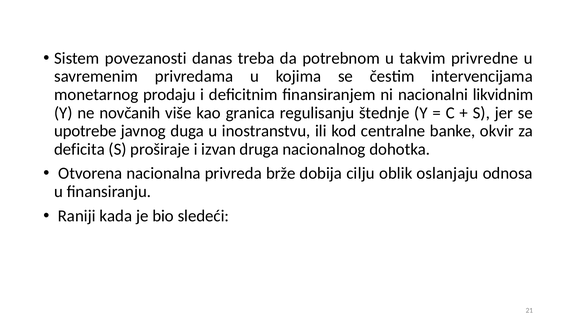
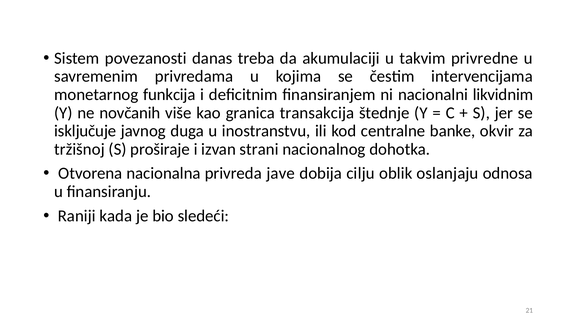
potrebnom: potrebnom -> akumulaciji
prodaju: prodaju -> funkcija
regulisanju: regulisanju -> transakcija
upotrebe: upotrebe -> isključuje
deficita: deficita -> tržišnoj
druga: druga -> strani
brže: brže -> jave
